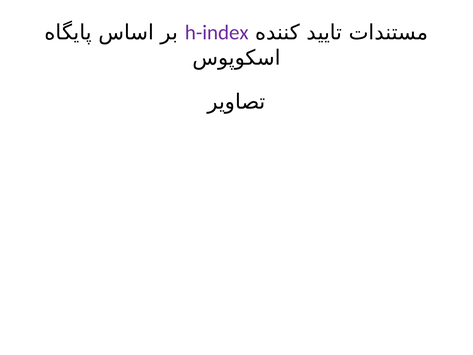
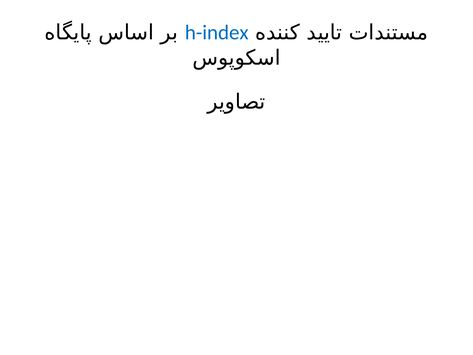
h-index colour: purple -> blue
